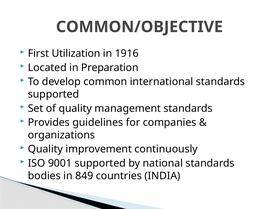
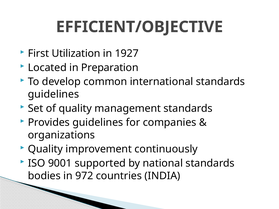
COMMON/OBJECTIVE: COMMON/OBJECTIVE -> EFFICIENT/OBJECTIVE
1916: 1916 -> 1927
supported at (53, 94): supported -> guidelines
849: 849 -> 972
